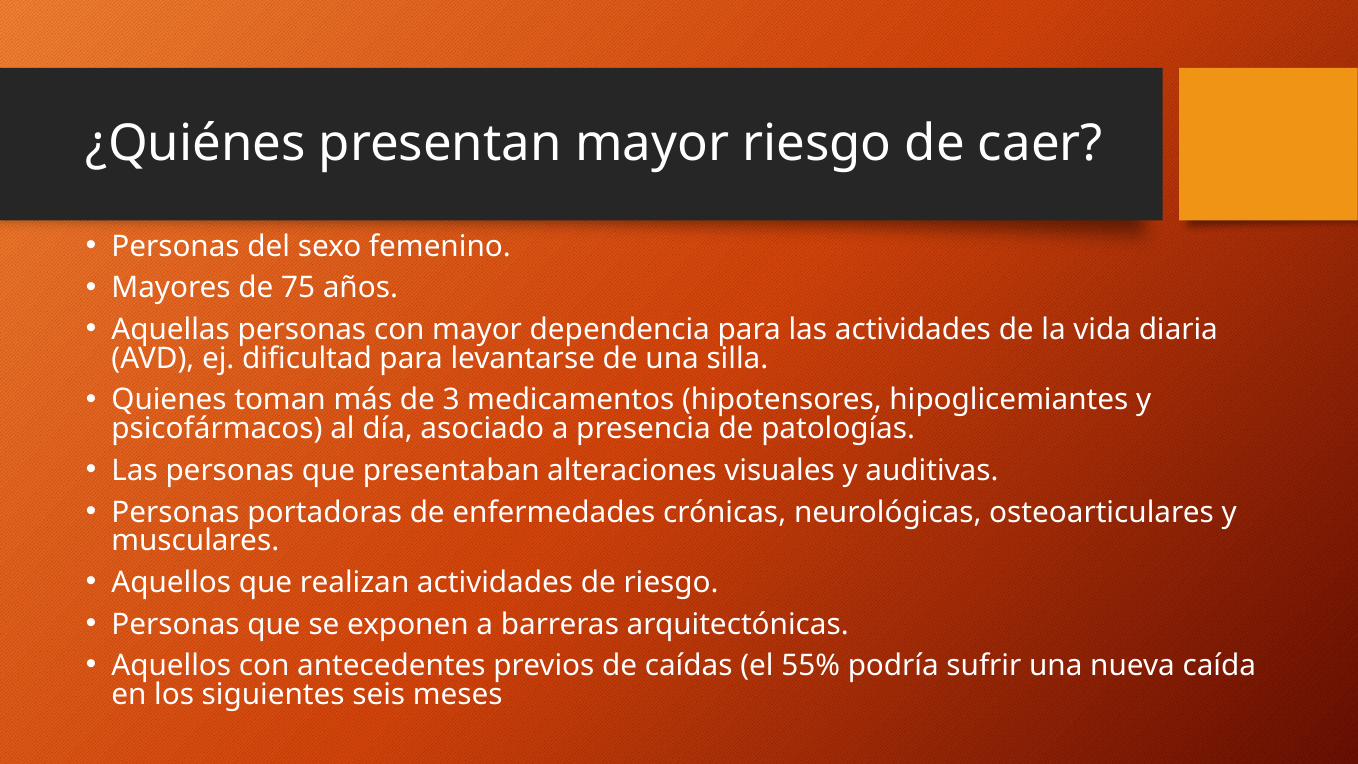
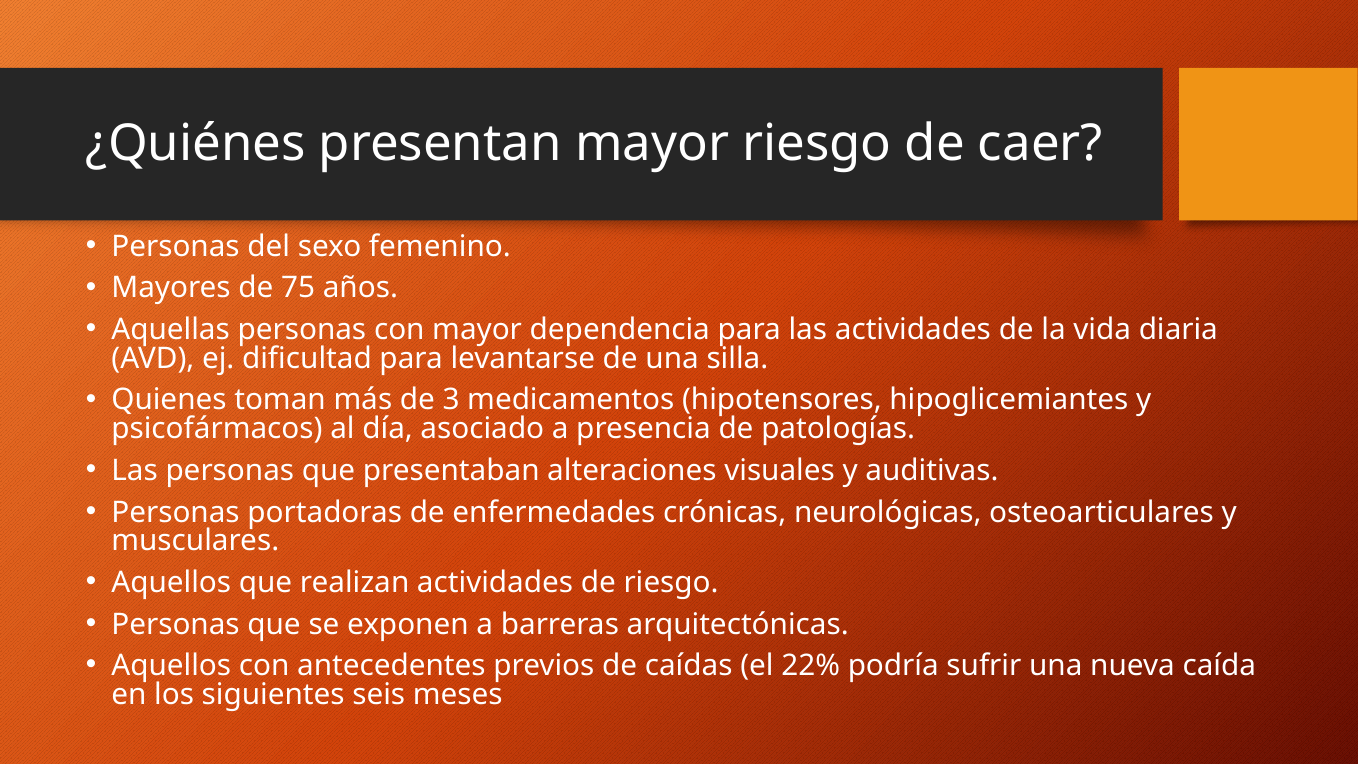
55%: 55% -> 22%
